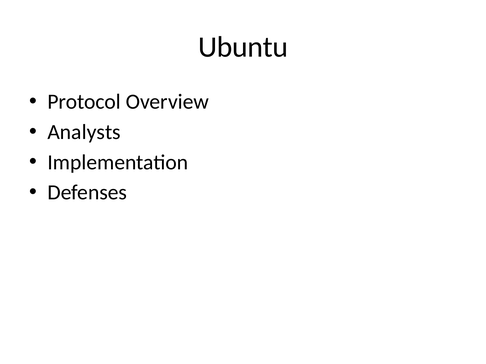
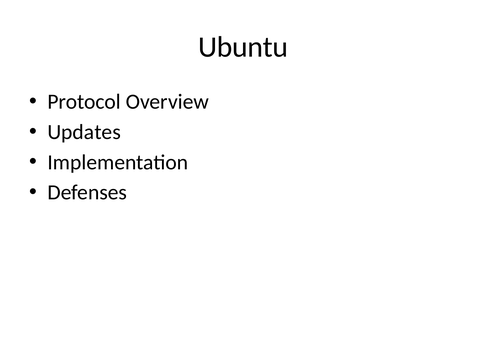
Analysts: Analysts -> Updates
